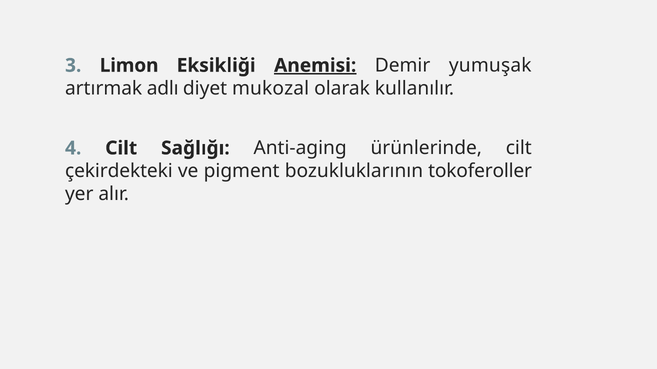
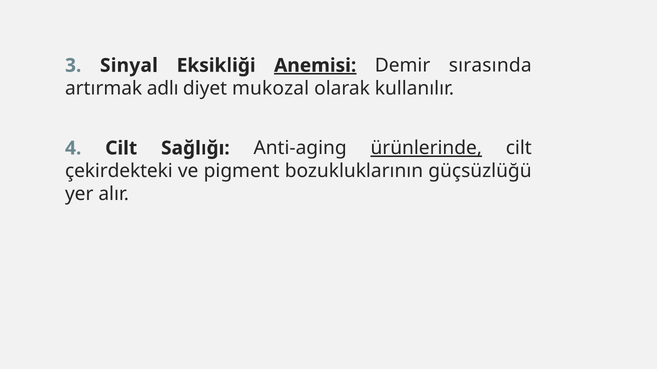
Limon: Limon -> Sinyal
yumuşak: yumuşak -> sırasında
ürünlerinde underline: none -> present
tokoferoller: tokoferoller -> güçsüzlüğü
